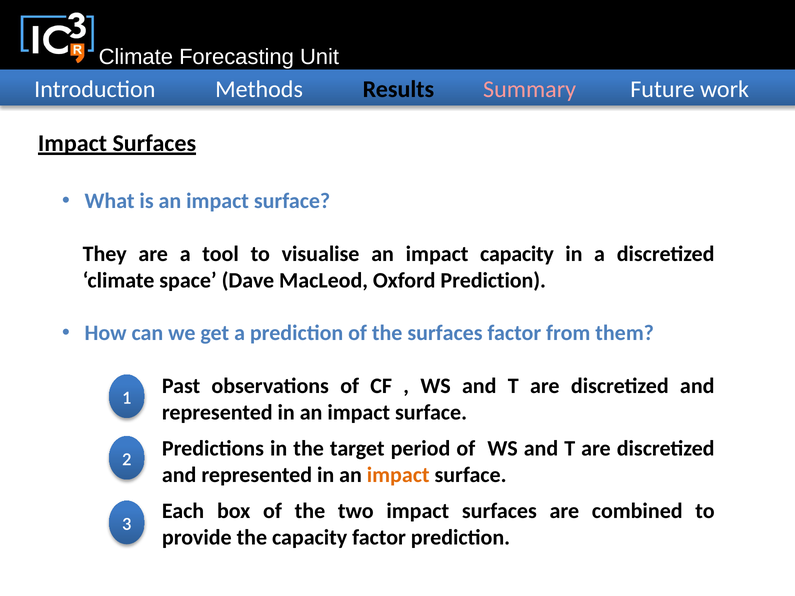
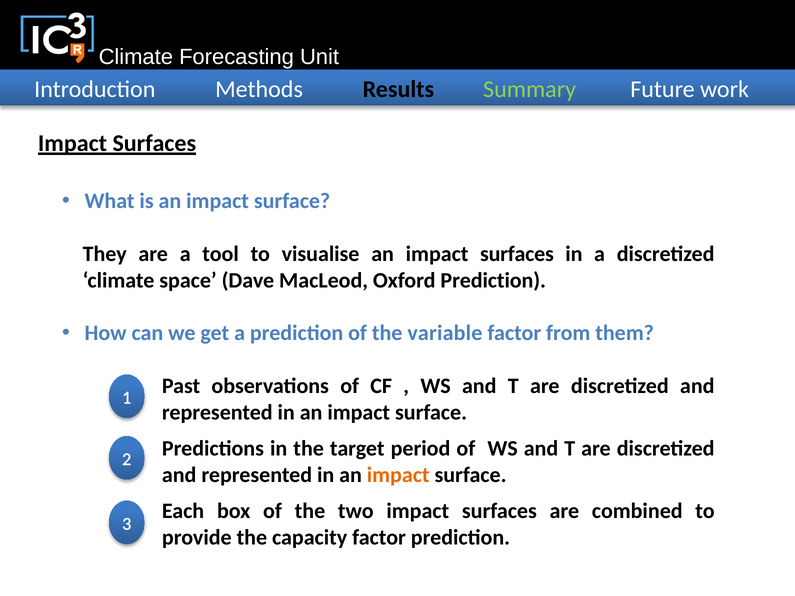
Summary colour: pink -> light green
an impact capacity: capacity -> surfaces
the surfaces: surfaces -> variable
